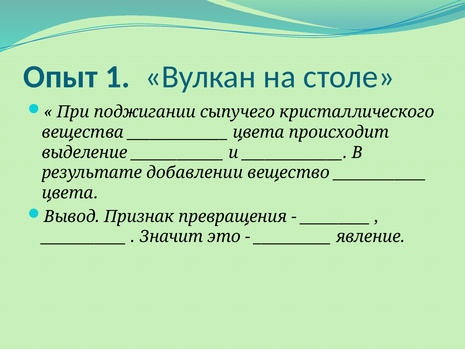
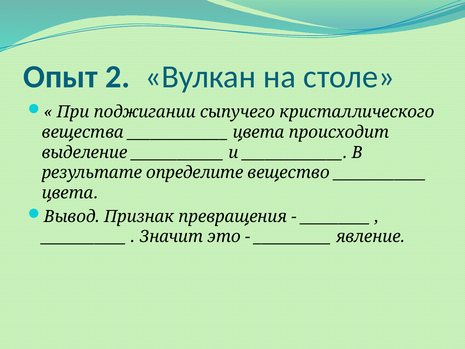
1: 1 -> 2
добавлении: добавлении -> определите
